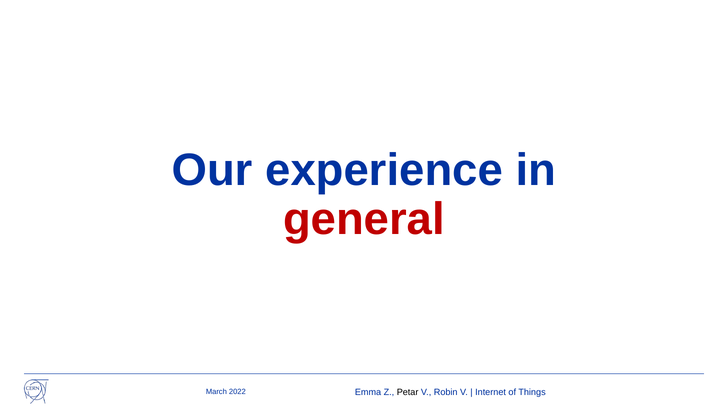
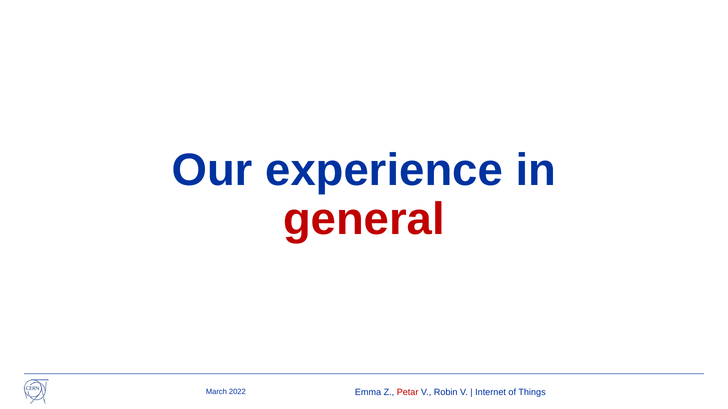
Petar colour: black -> red
